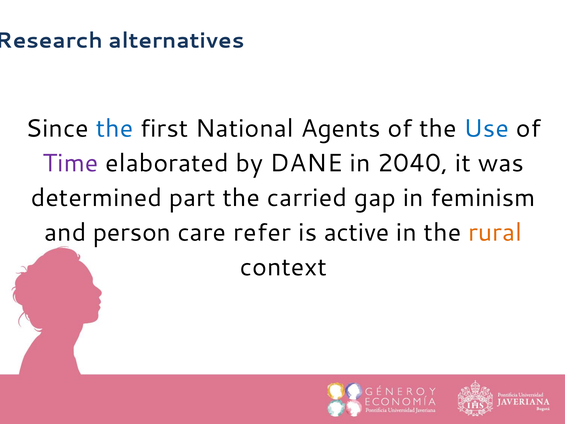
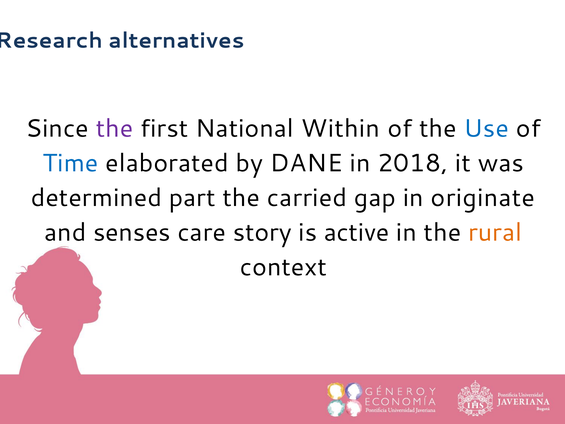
the at (115, 129) colour: blue -> purple
Agents: Agents -> Within
Time colour: purple -> blue
2040: 2040 -> 2018
feminism: feminism -> originate
person: person -> senses
refer: refer -> story
